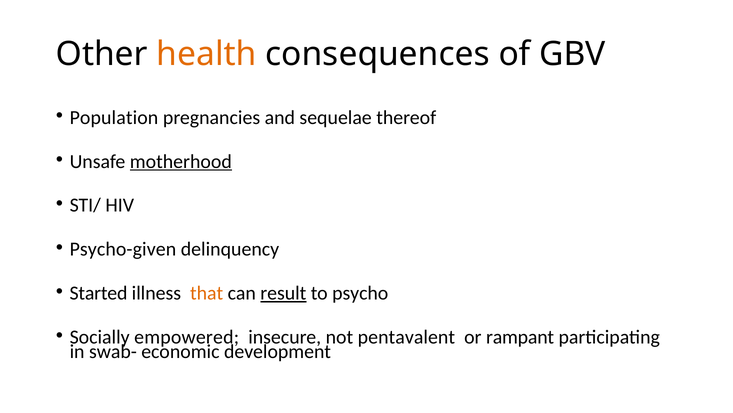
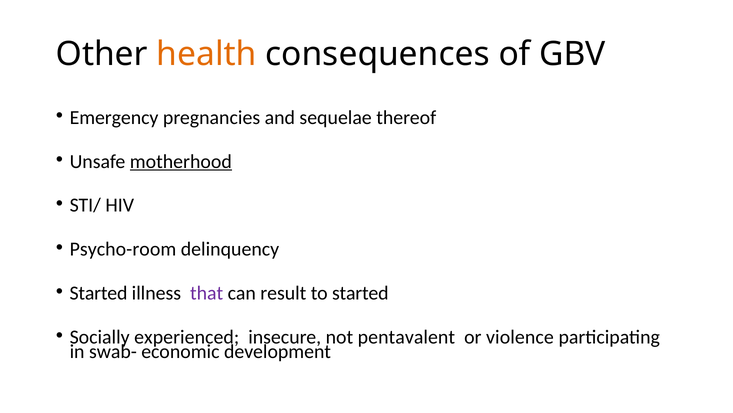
Population: Population -> Emergency
Psycho-given: Psycho-given -> Psycho-room
that colour: orange -> purple
result underline: present -> none
to psycho: psycho -> started
empowered: empowered -> experienced
rampant: rampant -> violence
